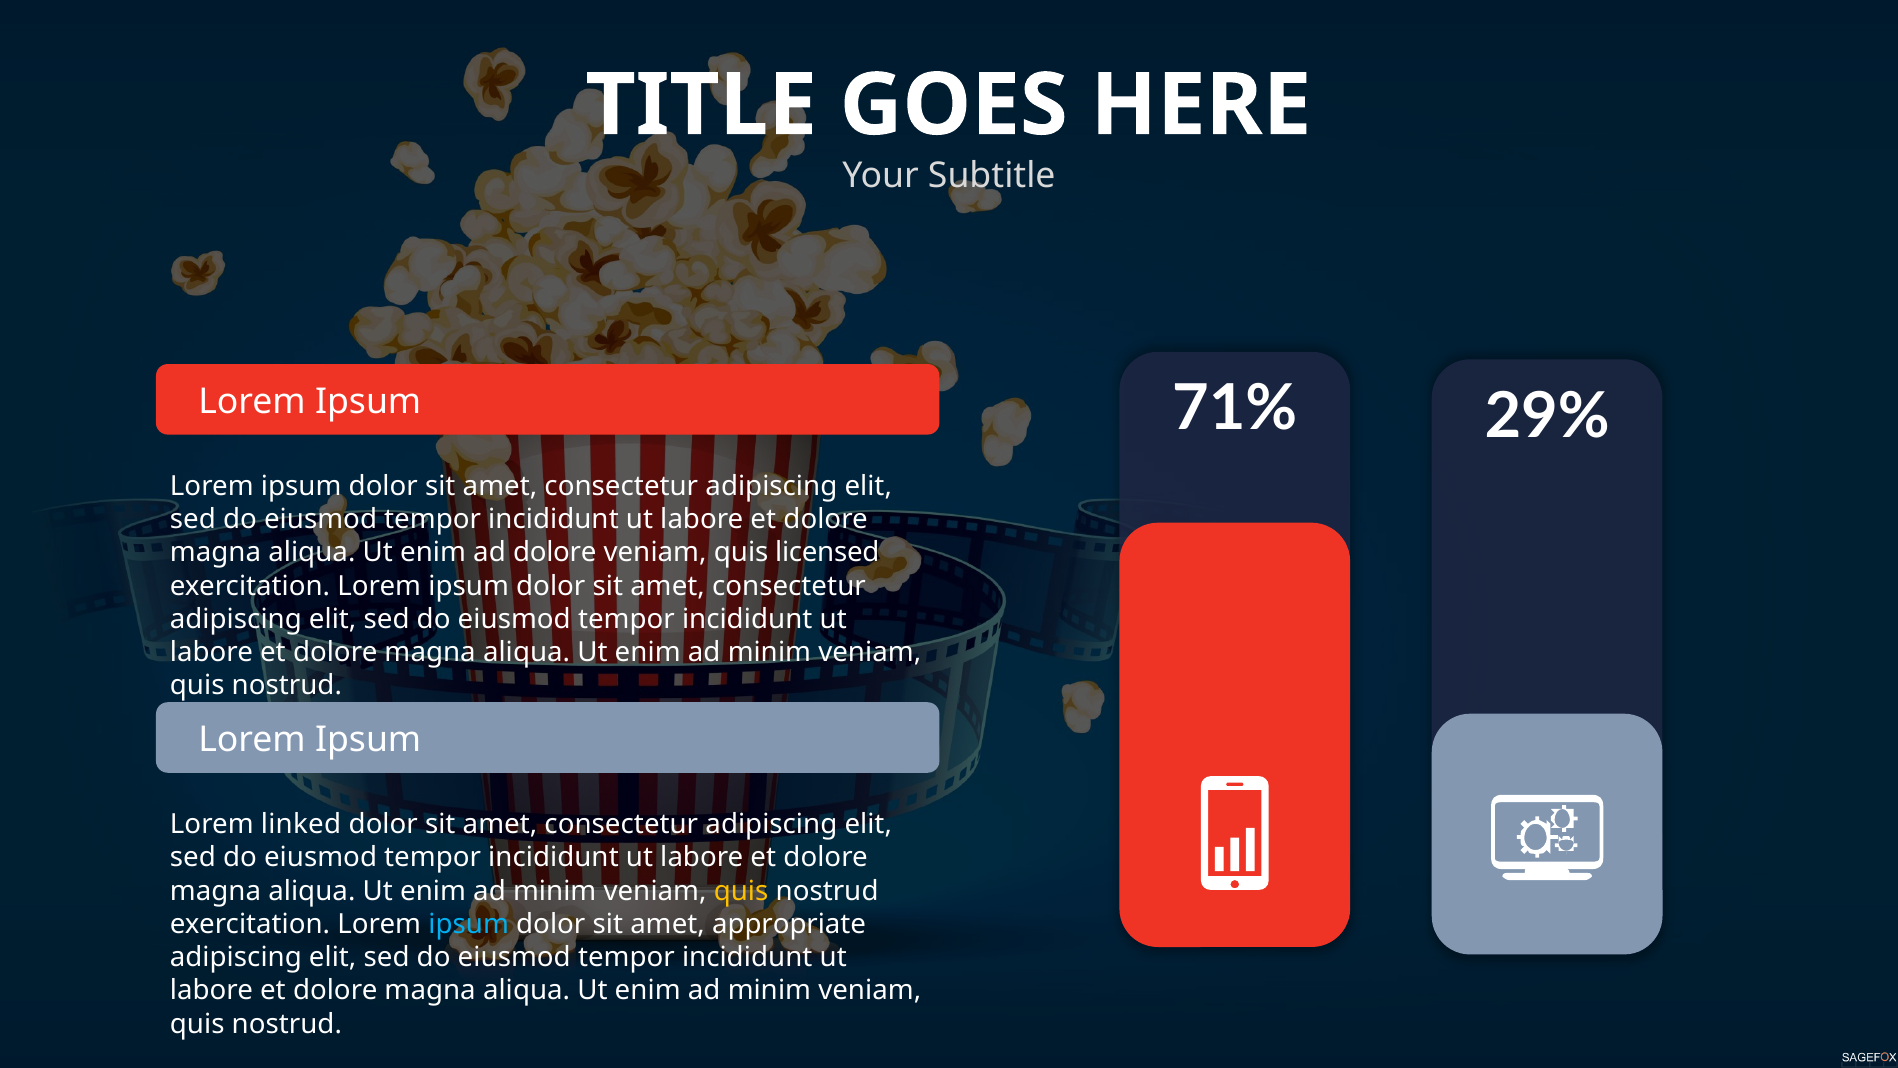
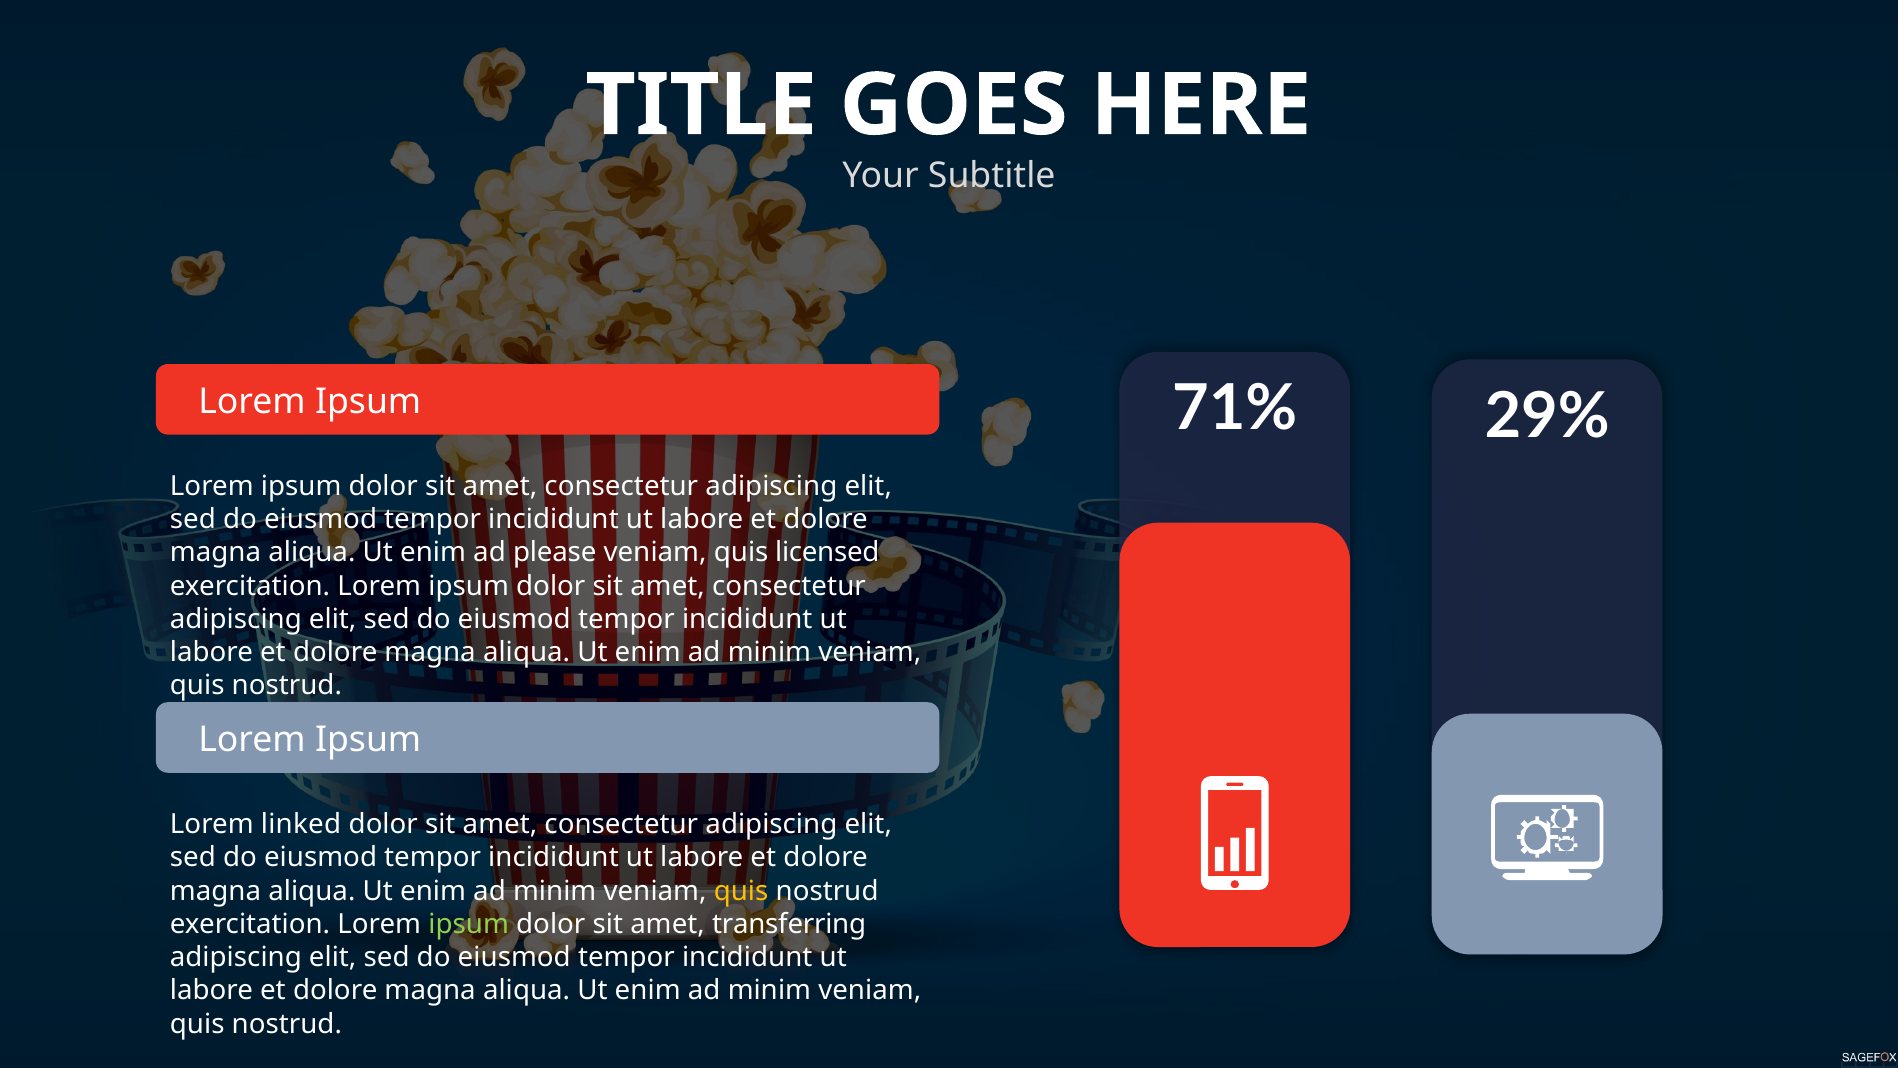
ad dolore: dolore -> please
ipsum at (469, 924) colour: light blue -> light green
appropriate: appropriate -> transferring
